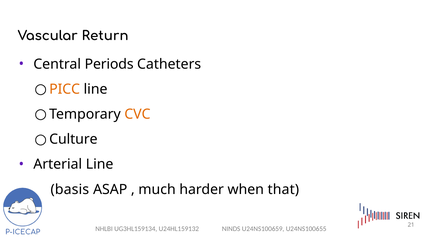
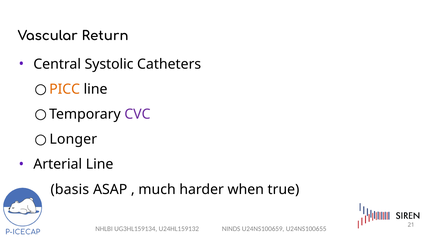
Periods: Periods -> Systolic
CVC colour: orange -> purple
Culture: Culture -> Longer
that: that -> true
